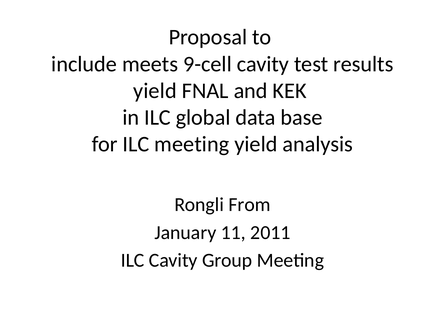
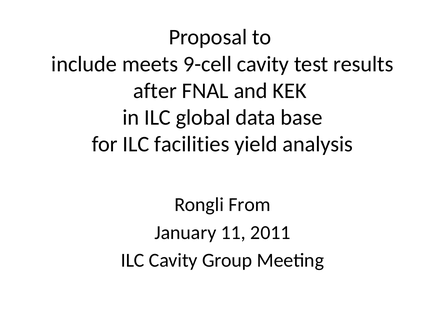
yield at (155, 91): yield -> after
ILC meeting: meeting -> facilities
